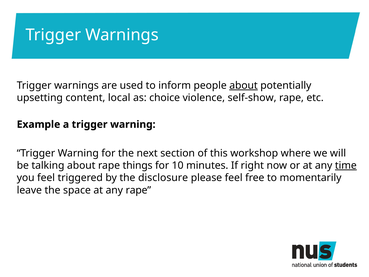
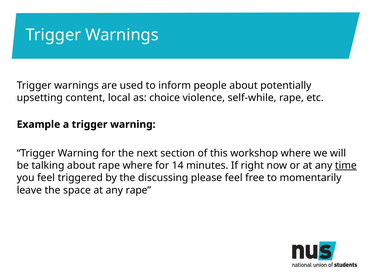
about at (243, 85) underline: present -> none
self-show: self-show -> self-while
rape things: things -> where
10: 10 -> 14
disclosure: disclosure -> discussing
